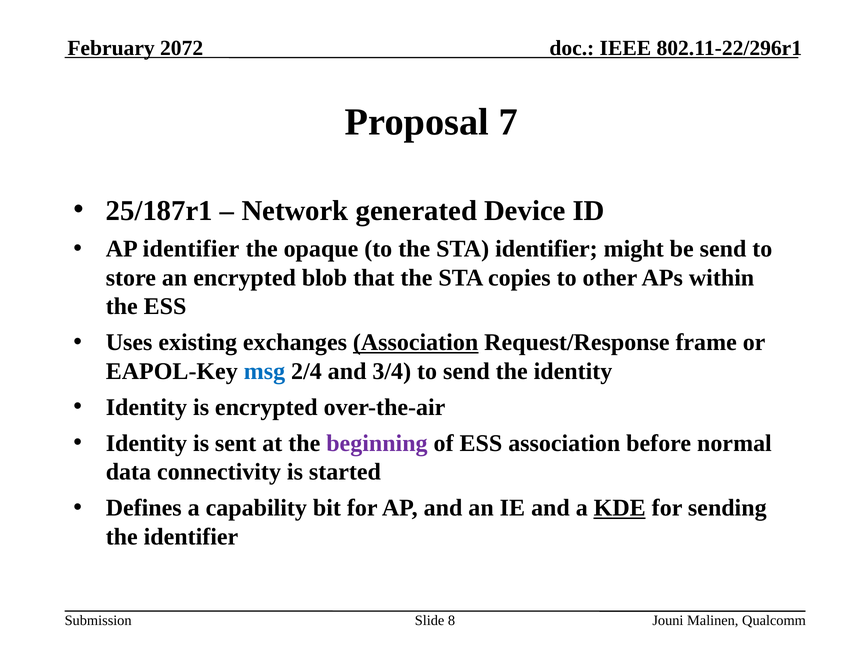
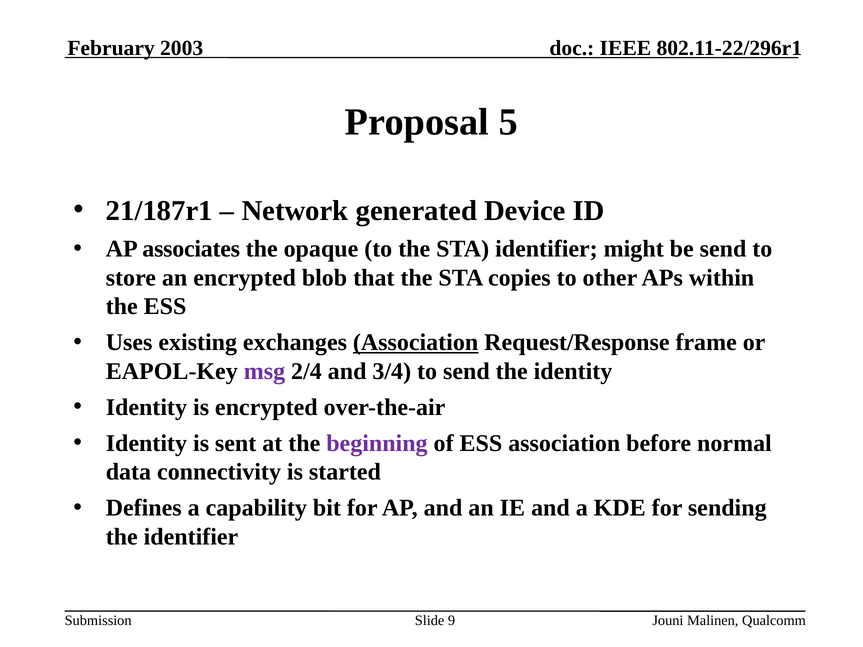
2072: 2072 -> 2003
7: 7 -> 5
25/187r1: 25/187r1 -> 21/187r1
AP identifier: identifier -> associates
msg colour: blue -> purple
KDE underline: present -> none
8: 8 -> 9
